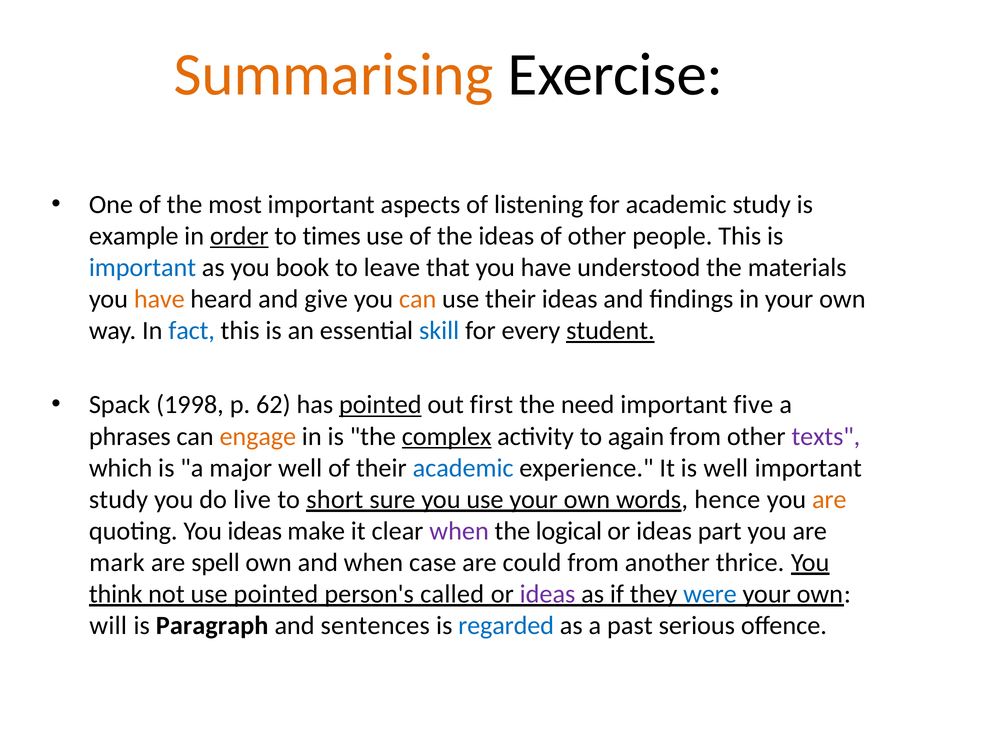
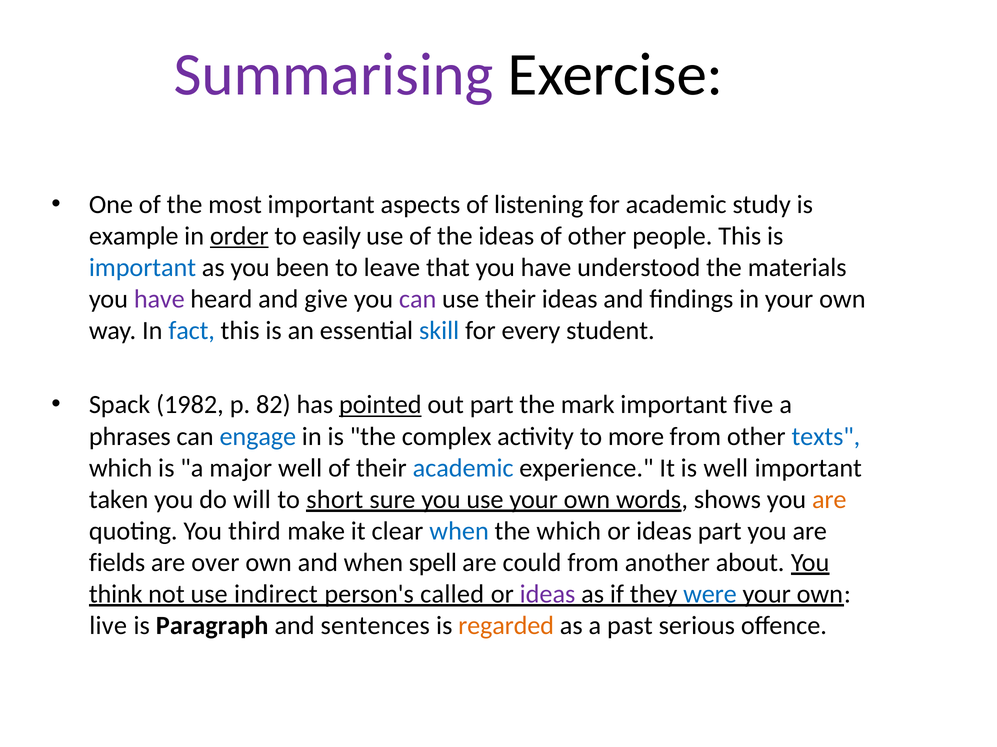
Summarising colour: orange -> purple
times: times -> easily
book: book -> been
have at (159, 299) colour: orange -> purple
can at (418, 299) colour: orange -> purple
student underline: present -> none
1998: 1998 -> 1982
62: 62 -> 82
out first: first -> part
need: need -> mark
engage colour: orange -> blue
complex underline: present -> none
again: again -> more
texts colour: purple -> blue
study at (118, 500): study -> taken
live: live -> will
hence: hence -> shows
You ideas: ideas -> third
when at (459, 531) colour: purple -> blue
the logical: logical -> which
mark: mark -> fields
spell: spell -> over
case: case -> spell
thrice: thrice -> about
use pointed: pointed -> indirect
will: will -> live
regarded colour: blue -> orange
